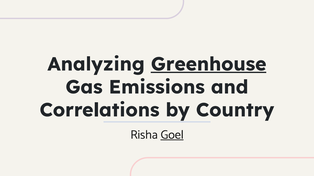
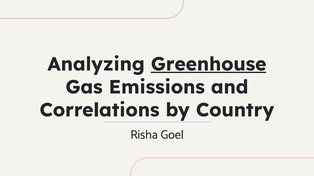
Goel underline: present -> none
